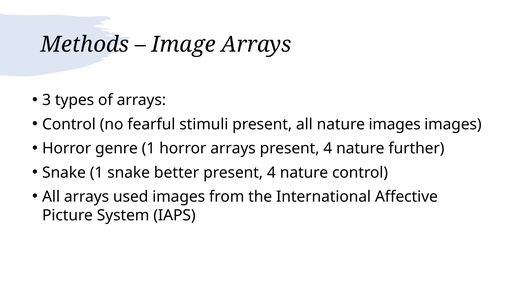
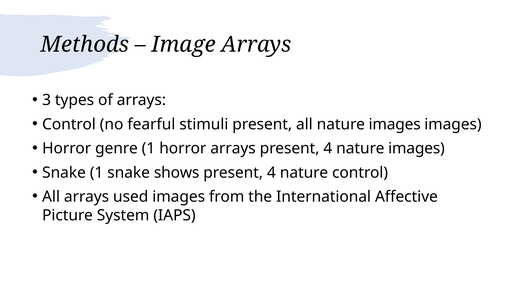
4 nature further: further -> images
better: better -> shows
